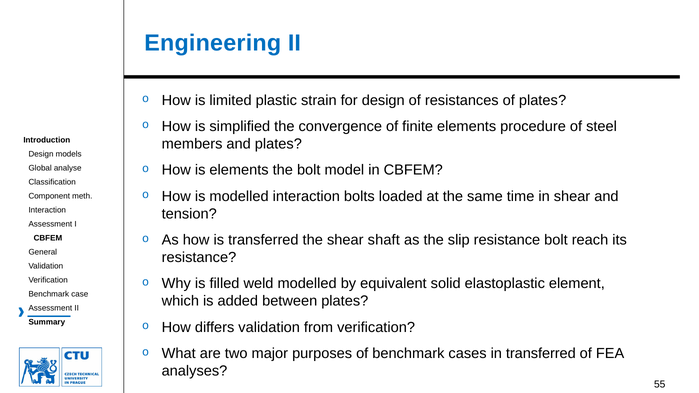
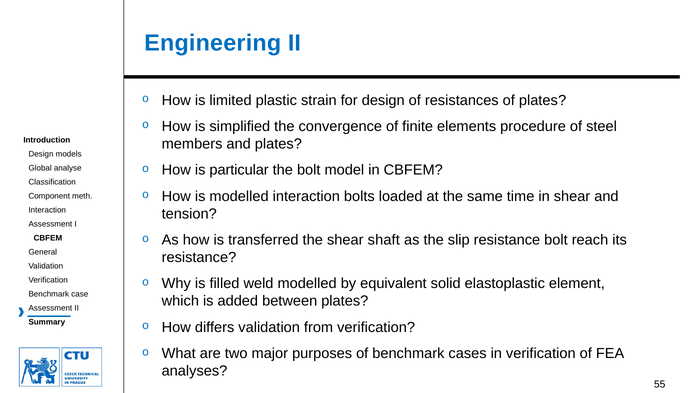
is elements: elements -> particular
in transferred: transferred -> verification
